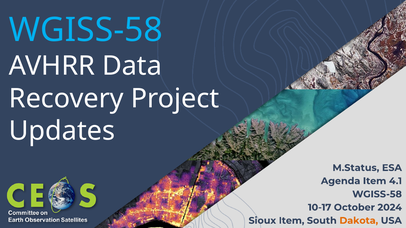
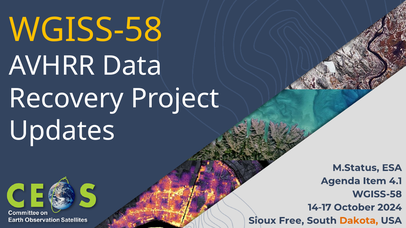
WGISS-58 at (86, 30) colour: light blue -> yellow
10-17: 10-17 -> 14-17
Sioux Item: Item -> Free
